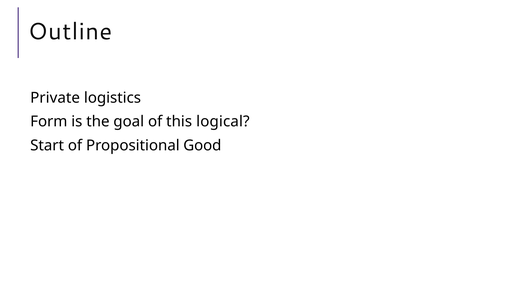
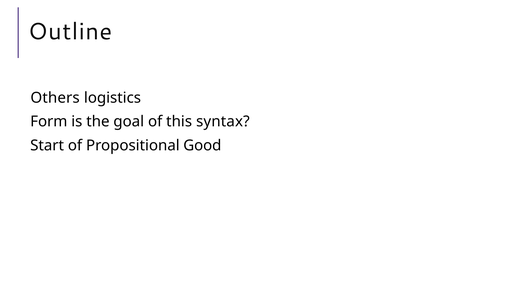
Private: Private -> Others
logical: logical -> syntax
